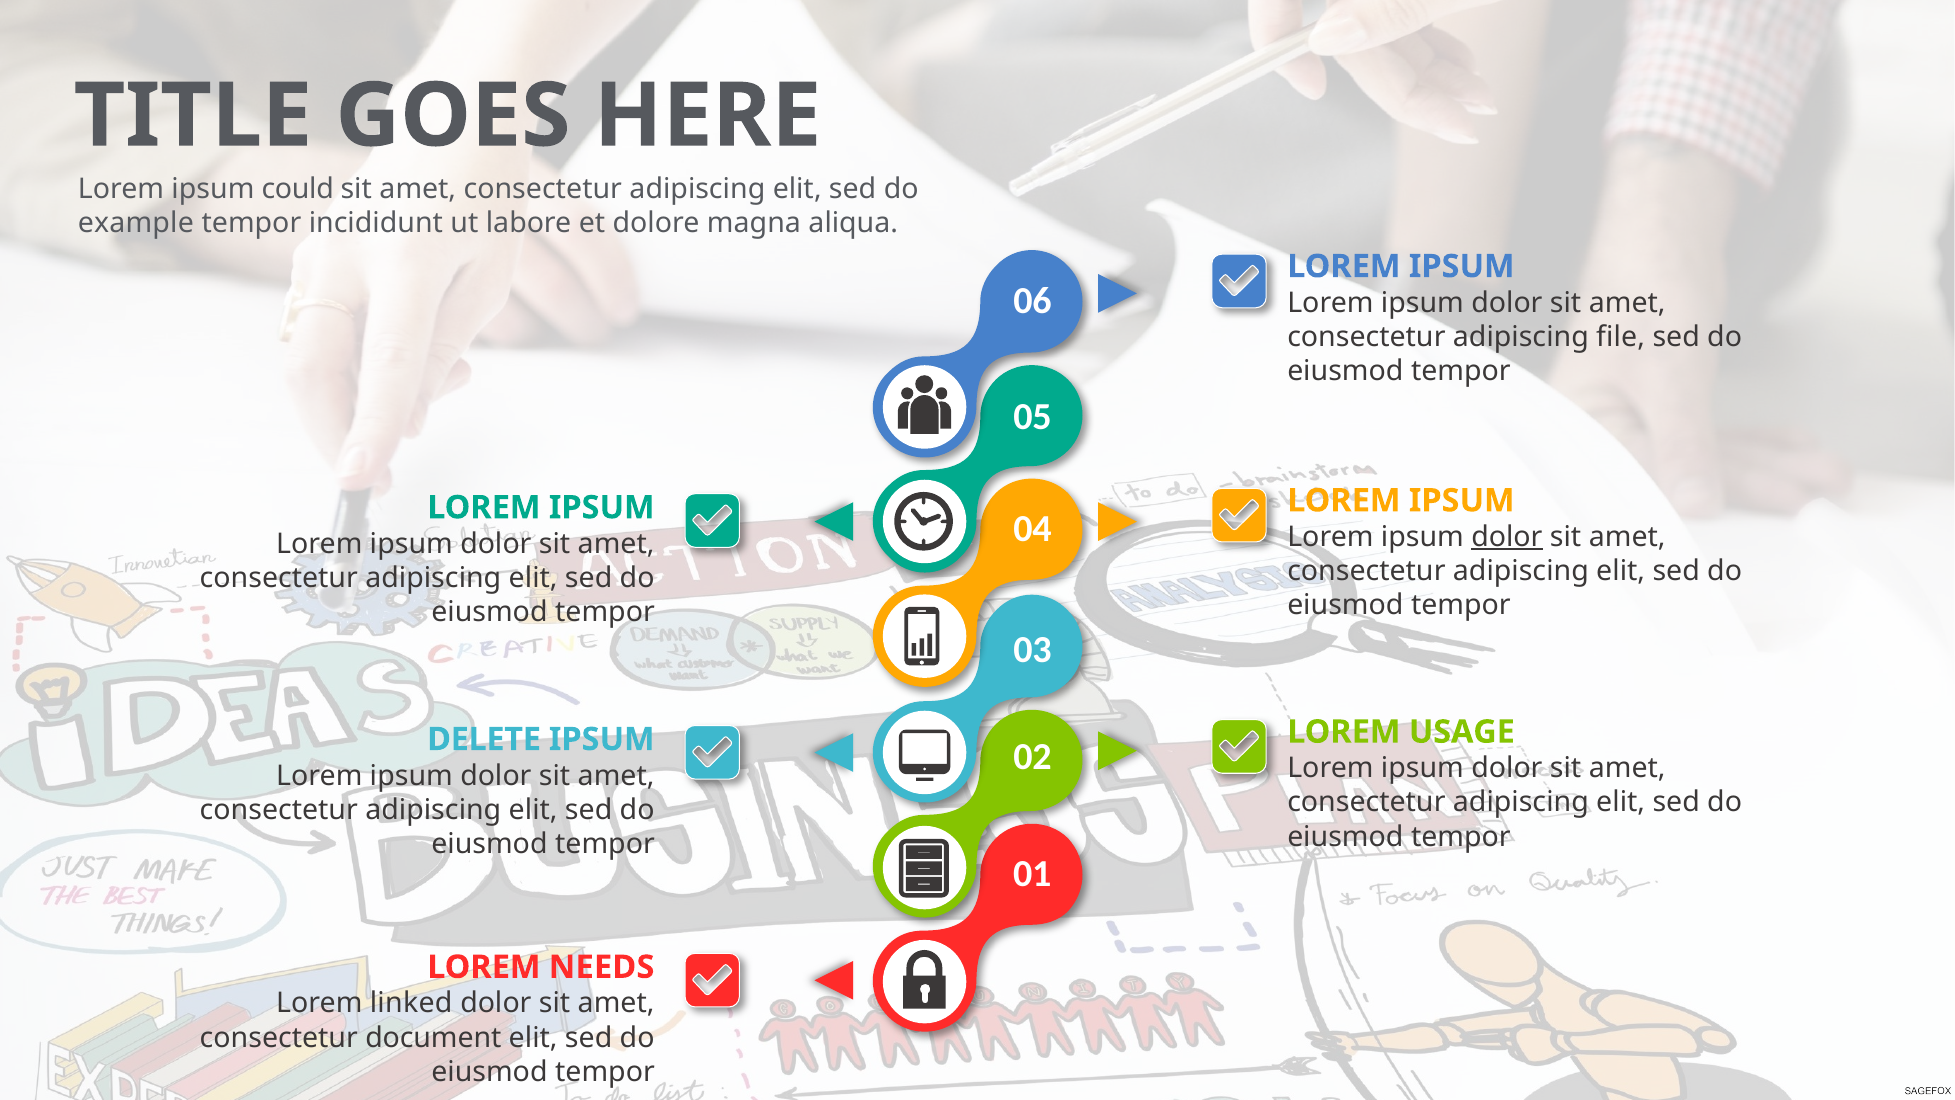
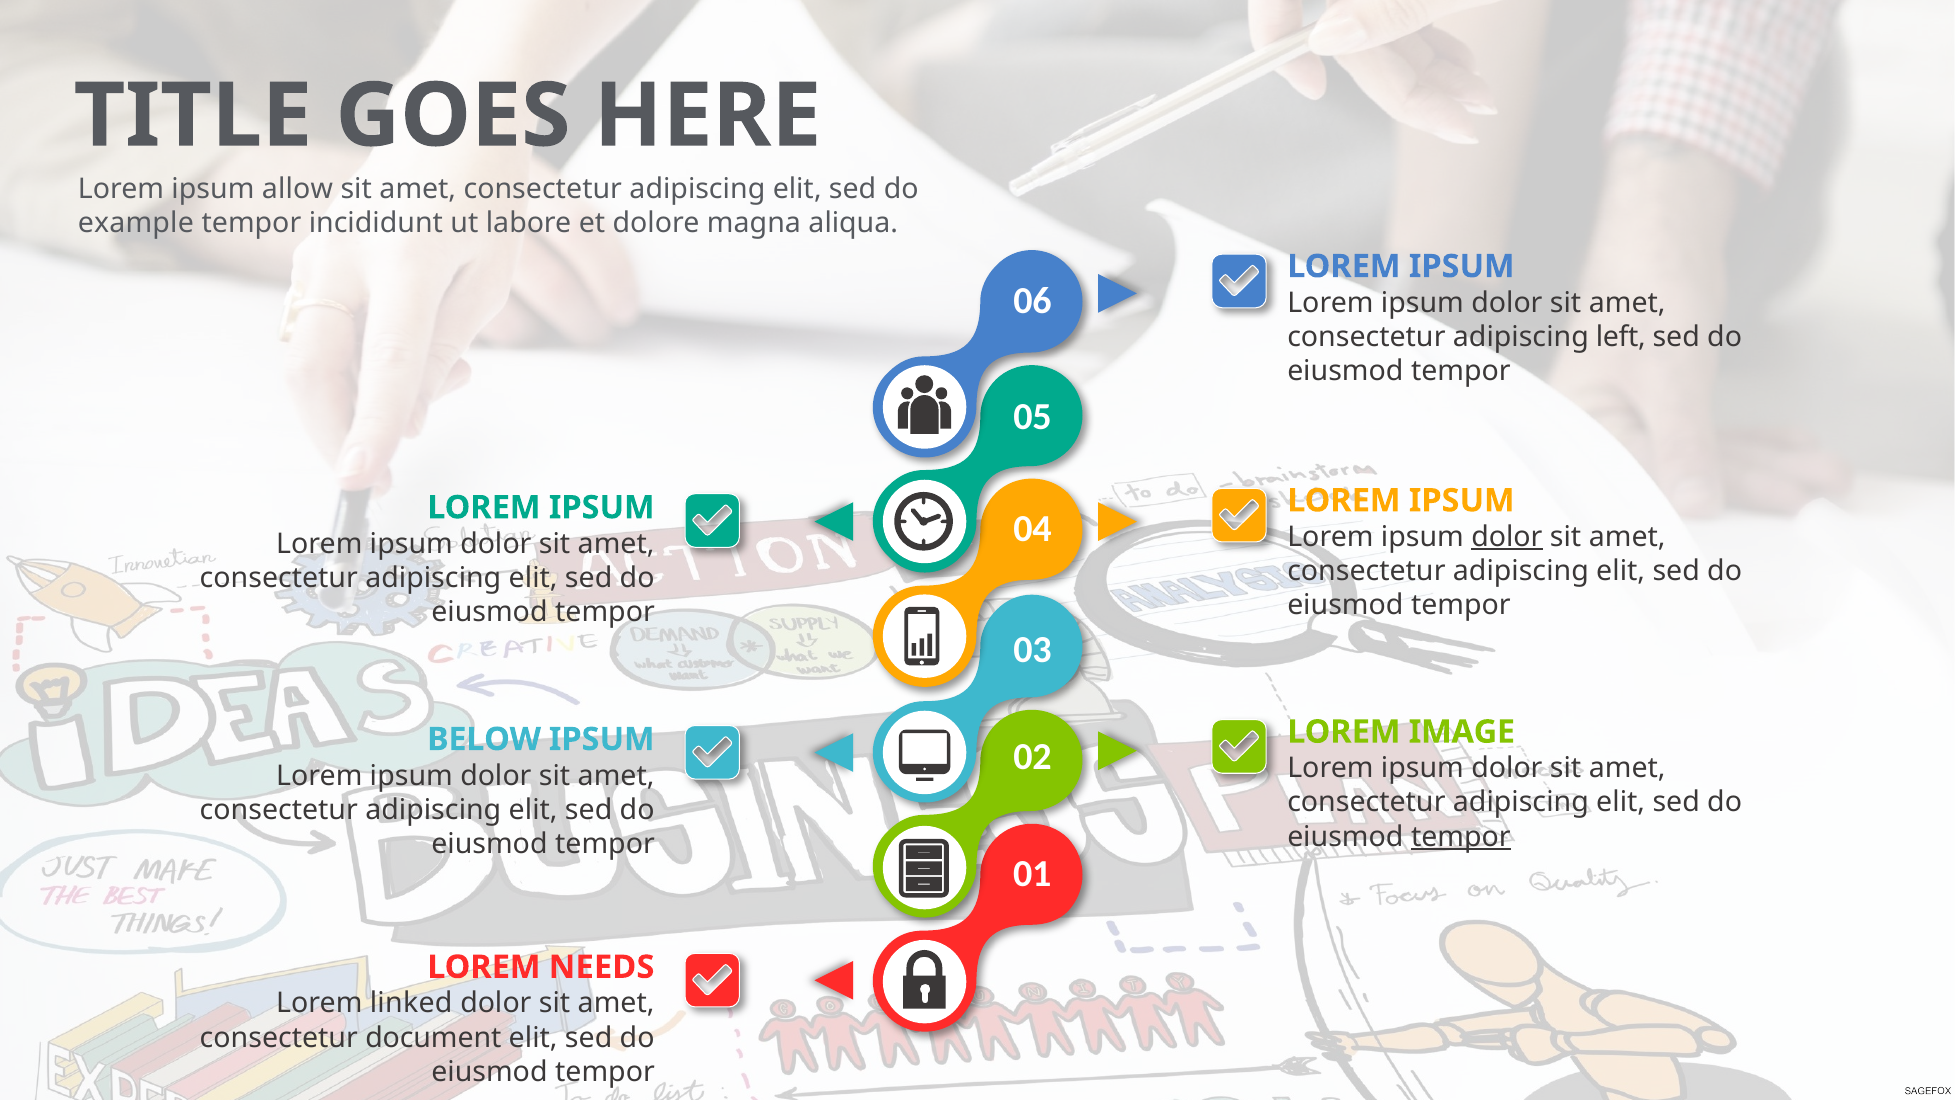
could: could -> allow
file: file -> left
USAGE: USAGE -> IMAGE
DELETE: DELETE -> BELOW
tempor at (1461, 837) underline: none -> present
